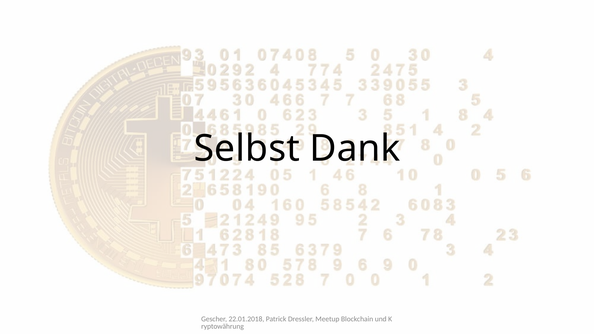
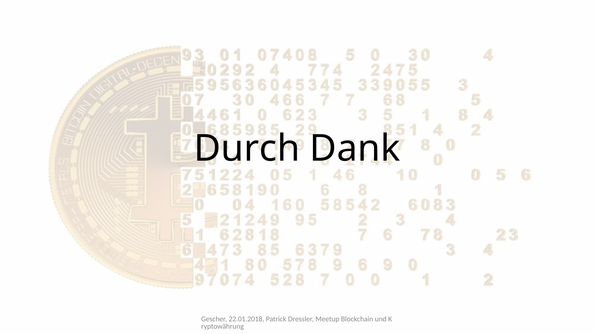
Selbst: Selbst -> Durch
